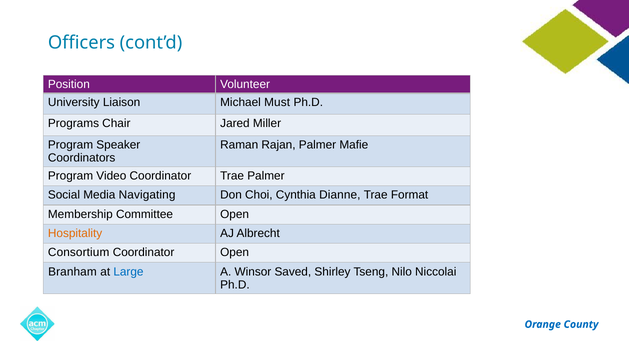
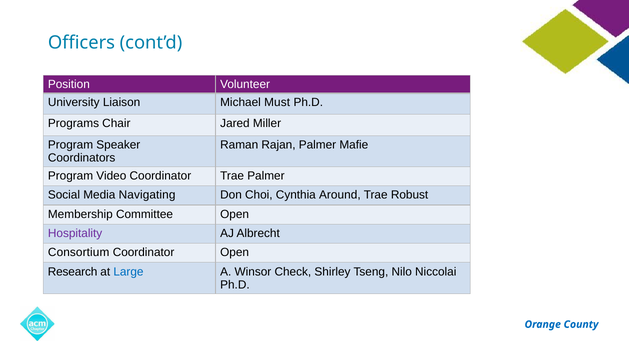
Dianne: Dianne -> Around
Format: Format -> Robust
Hospitality colour: orange -> purple
Branham: Branham -> Research
Saved: Saved -> Check
